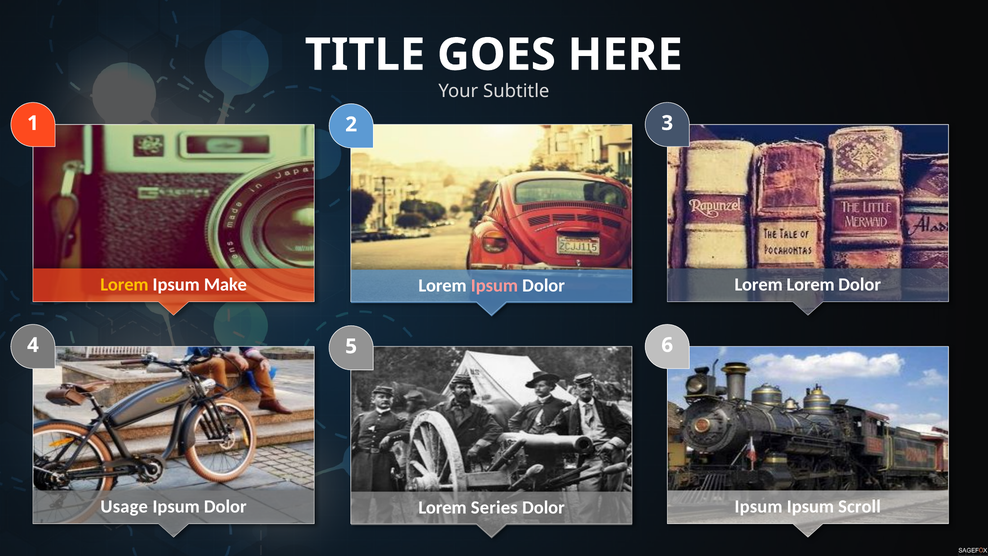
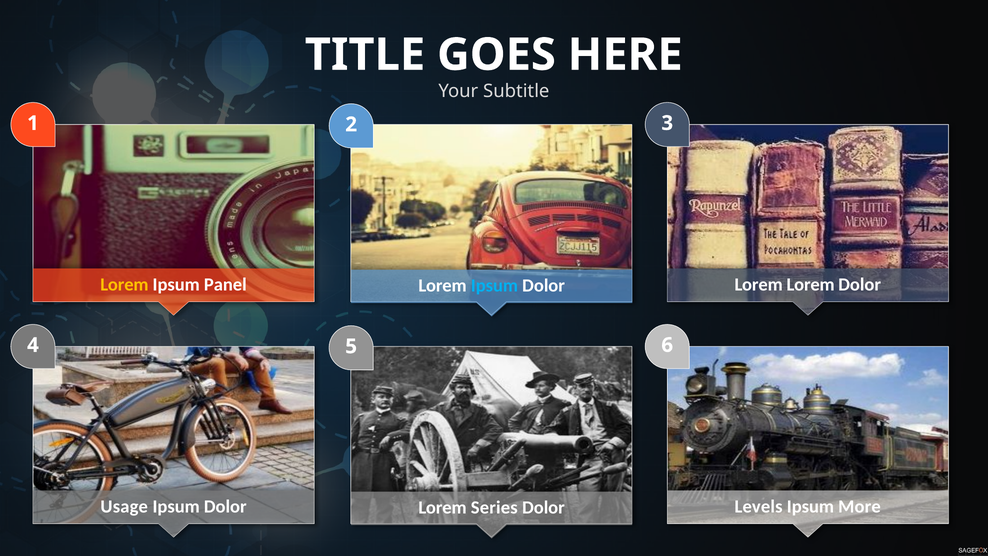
Make: Make -> Panel
Ipsum at (494, 286) colour: pink -> light blue
Ipsum at (759, 506): Ipsum -> Levels
Scroll: Scroll -> More
